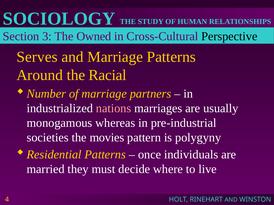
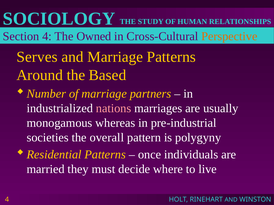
Section 3: 3 -> 4
Perspective colour: black -> orange
Racial: Racial -> Based
movies: movies -> overall
